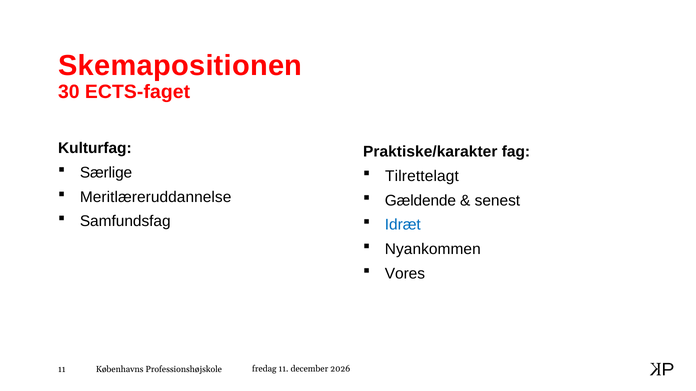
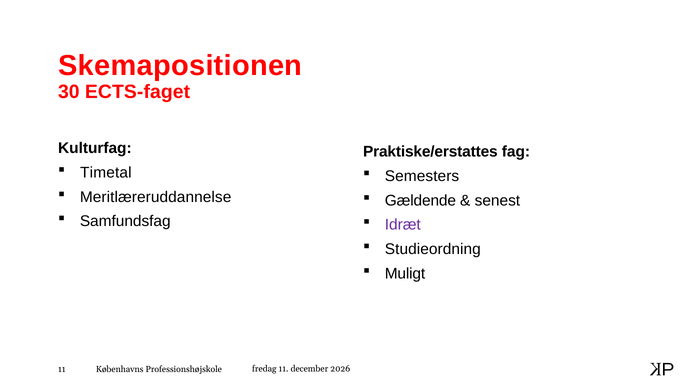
Praktiske/karakter: Praktiske/karakter -> Praktiske/erstattes
Særlige: Særlige -> Timetal
Tilrettelagt: Tilrettelagt -> Semesters
Idræt colour: blue -> purple
Nyankommen: Nyankommen -> Studieordning
Vores: Vores -> Muligt
